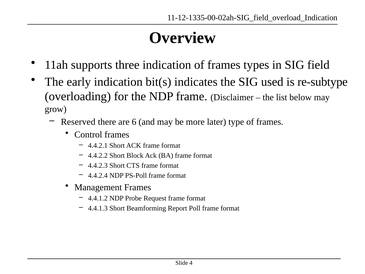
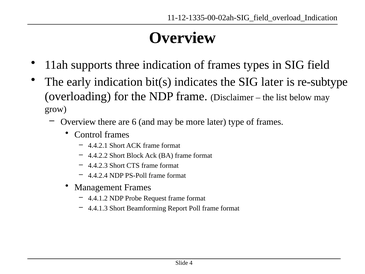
SIG used: used -> later
Reserved at (78, 122): Reserved -> Overview
